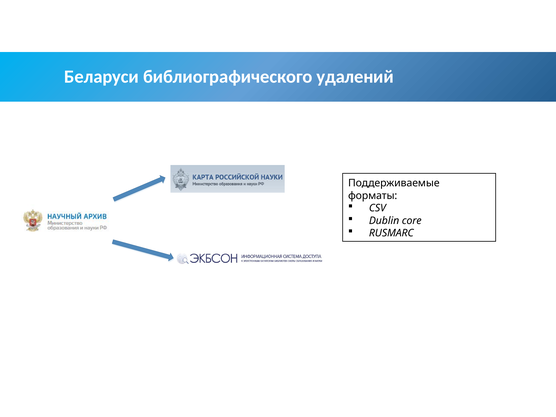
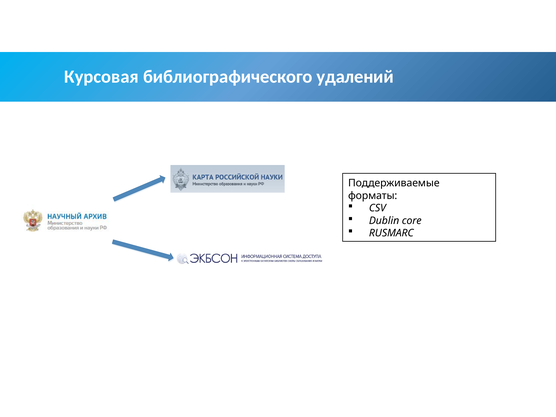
Беларуси: Беларуси -> Курсовая
